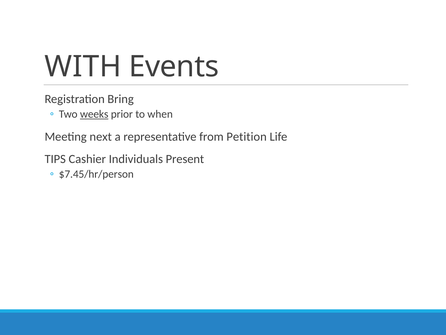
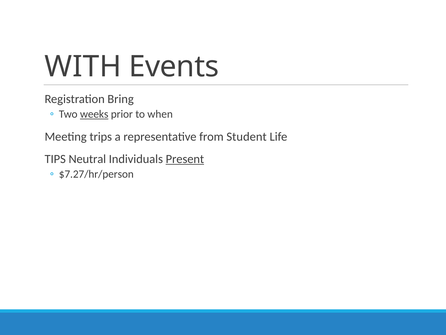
next: next -> trips
Petition: Petition -> Student
Cashier: Cashier -> Neutral
Present underline: none -> present
$7.45/hr/person: $7.45/hr/person -> $7.27/hr/person
